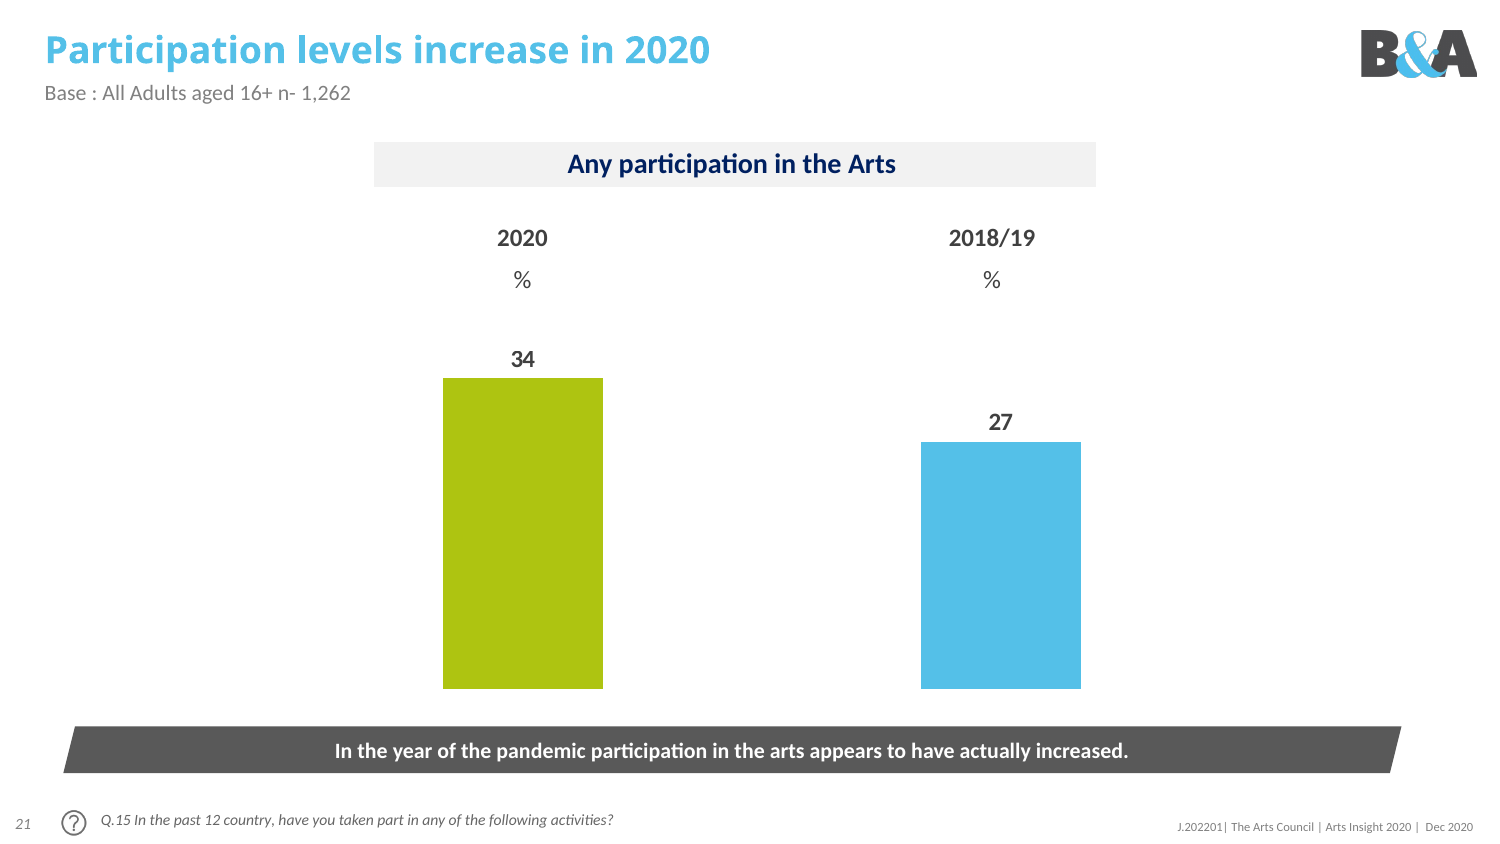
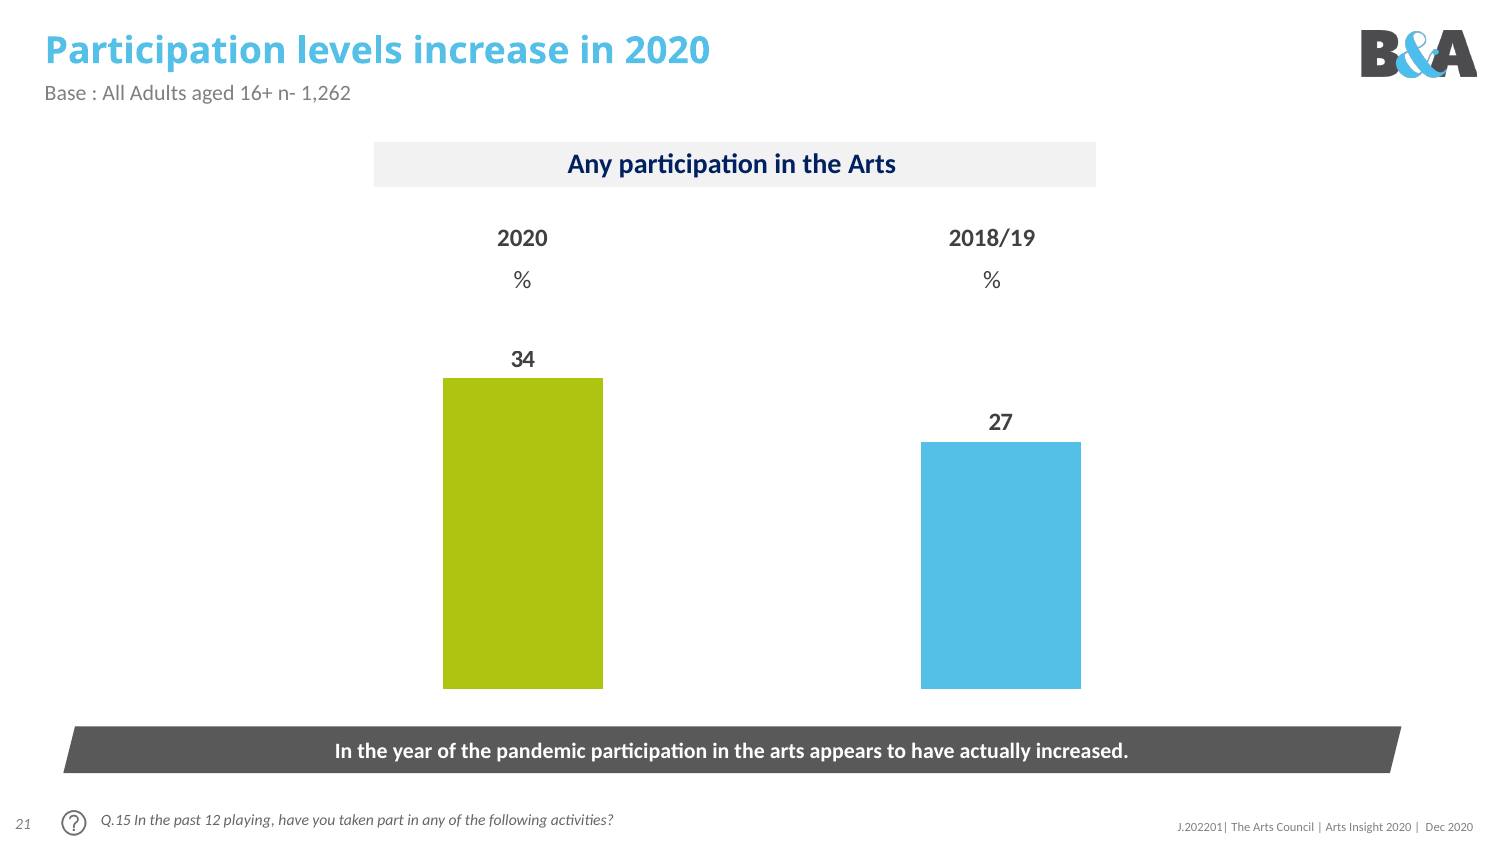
country: country -> playing
